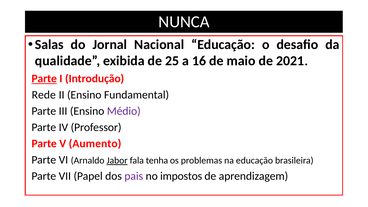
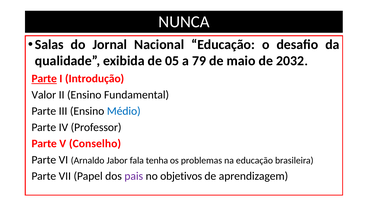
25: 25 -> 05
16: 16 -> 79
2021: 2021 -> 2032
Rede: Rede -> Valor
Médio colour: purple -> blue
Aumento: Aumento -> Conselho
Jabor underline: present -> none
impostos: impostos -> objetivos
